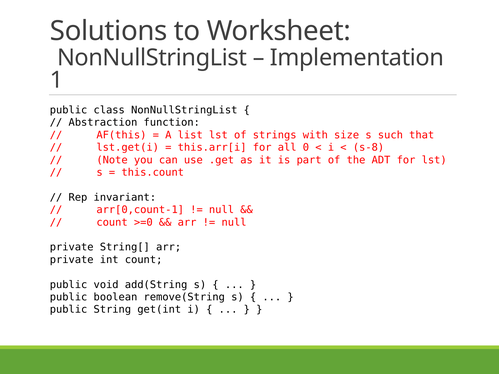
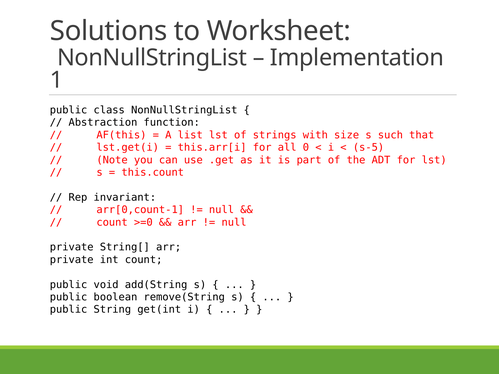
s-8: s-8 -> s-5
